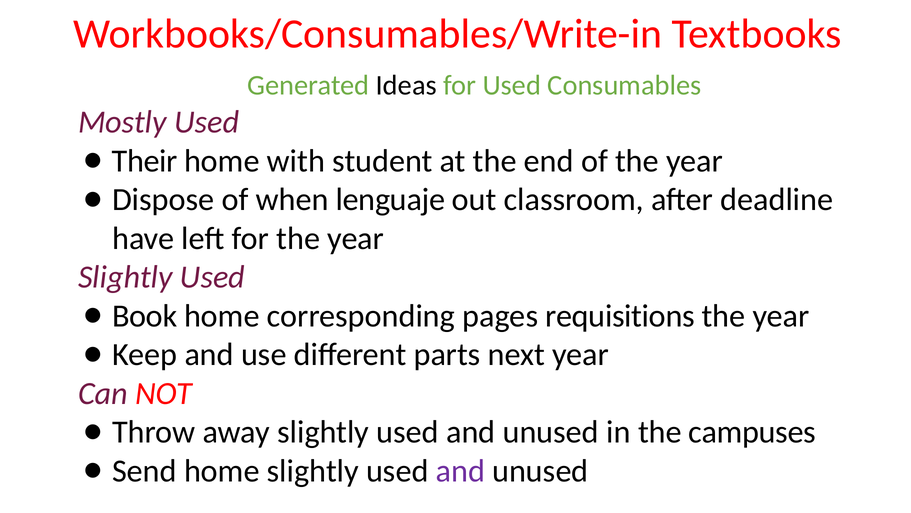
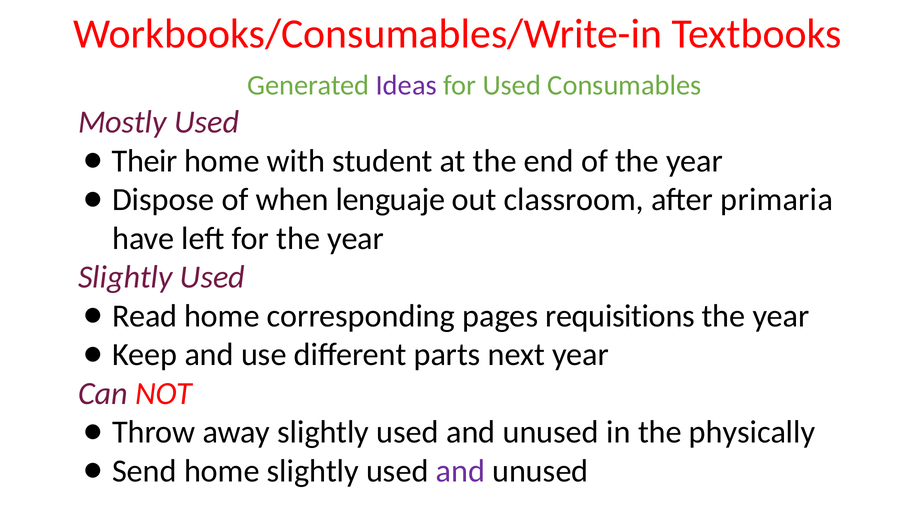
Ideas colour: black -> purple
deadline: deadline -> primaria
Book: Book -> Read
campuses: campuses -> physically
